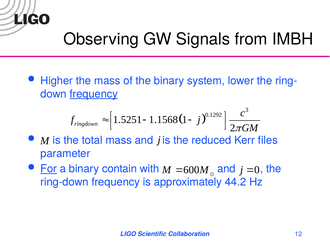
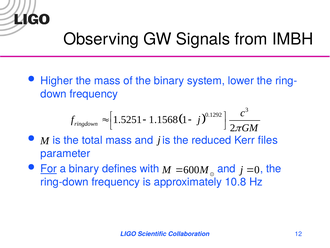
frequency at (94, 94) underline: present -> none
contain: contain -> defines
44.2: 44.2 -> 10.8
